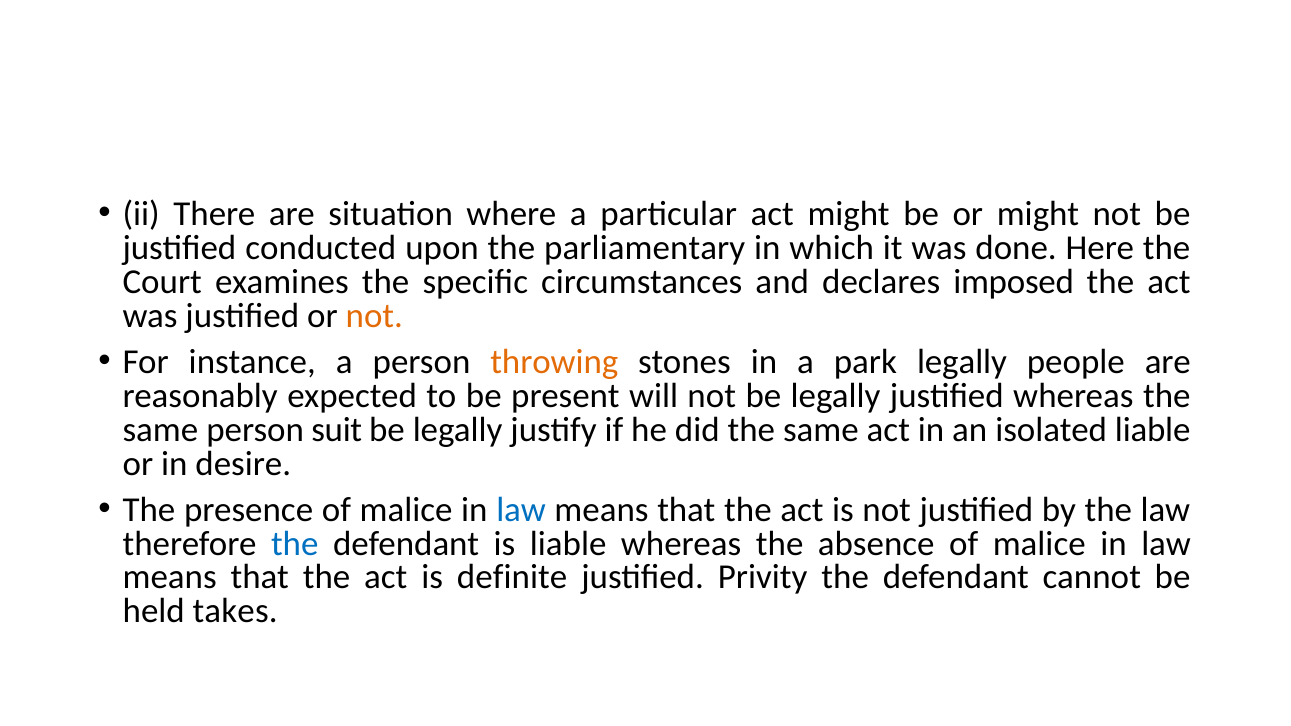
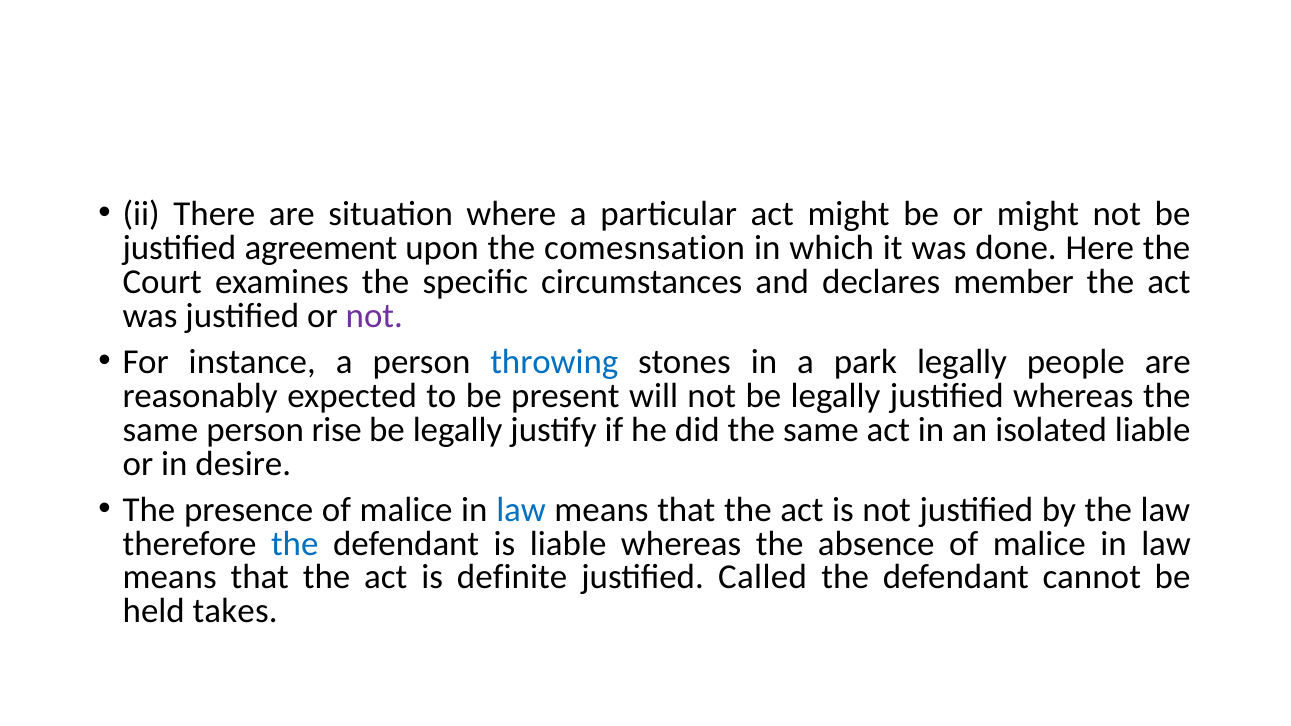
conducted: conducted -> agreement
parliamentary: parliamentary -> comesnsation
imposed: imposed -> member
not at (374, 316) colour: orange -> purple
throwing colour: orange -> blue
suit: suit -> rise
Privity: Privity -> Called
